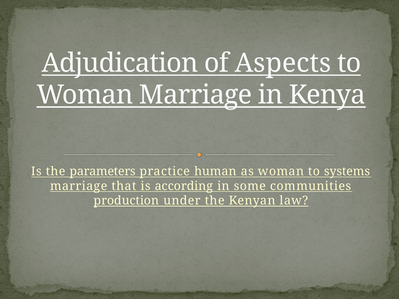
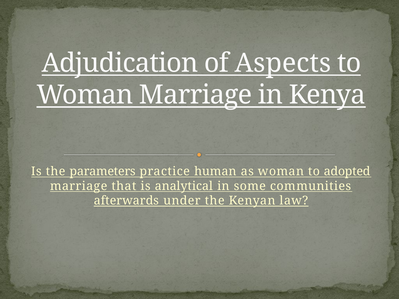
systems: systems -> adopted
according: according -> analytical
production: production -> afterwards
